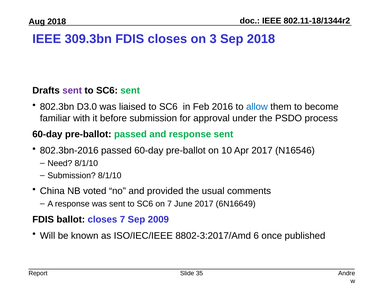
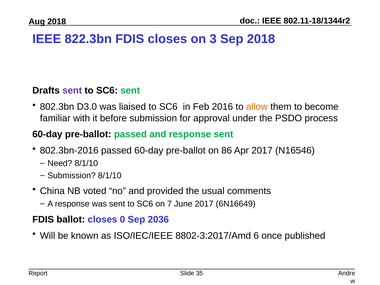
309.3bn: 309.3bn -> 822.3bn
allow colour: blue -> orange
10: 10 -> 86
closes 7: 7 -> 0
2009: 2009 -> 2036
